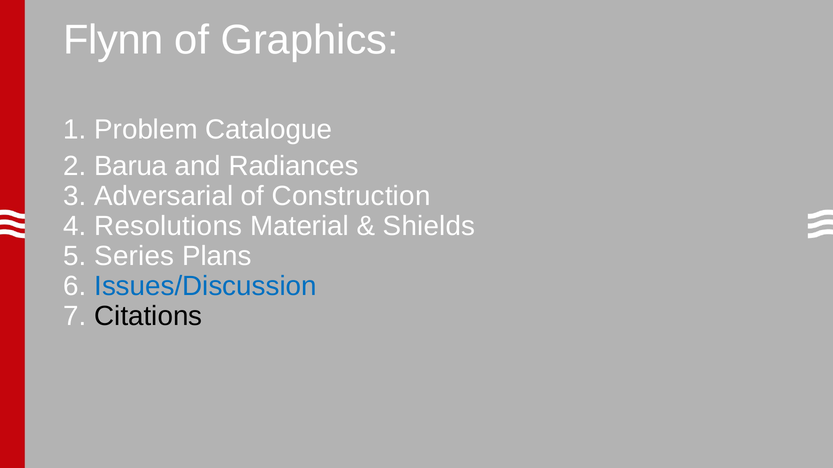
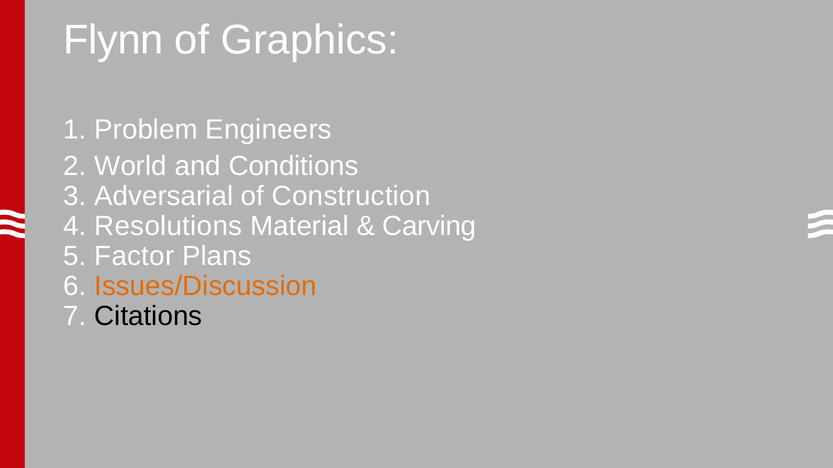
Catalogue: Catalogue -> Engineers
Barua: Barua -> World
Radiances: Radiances -> Conditions
Shields: Shields -> Carving
Series: Series -> Factor
Issues/Discussion colour: blue -> orange
